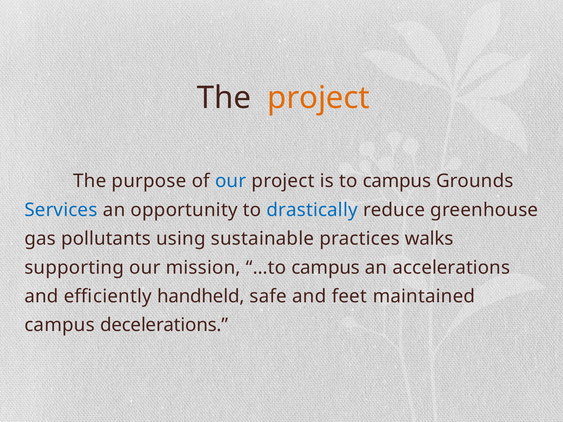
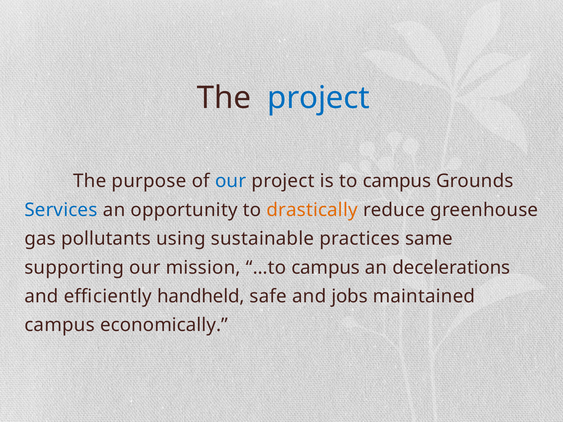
project at (318, 98) colour: orange -> blue
drastically colour: blue -> orange
walks: walks -> same
accelerations: accelerations -> decelerations
feet: feet -> jobs
decelerations: decelerations -> economically
